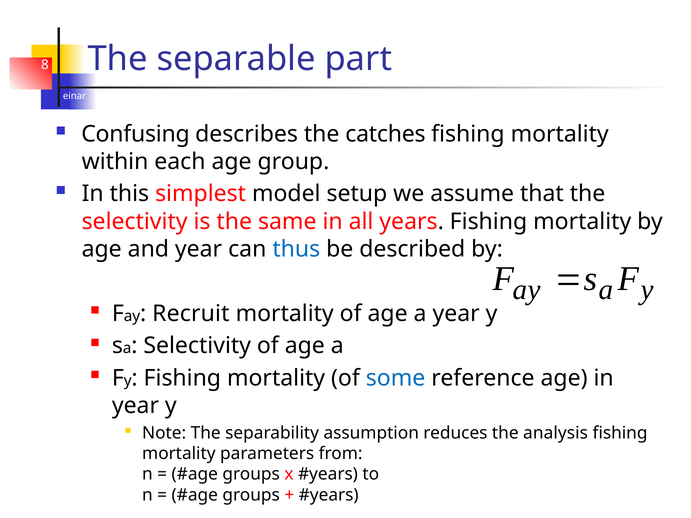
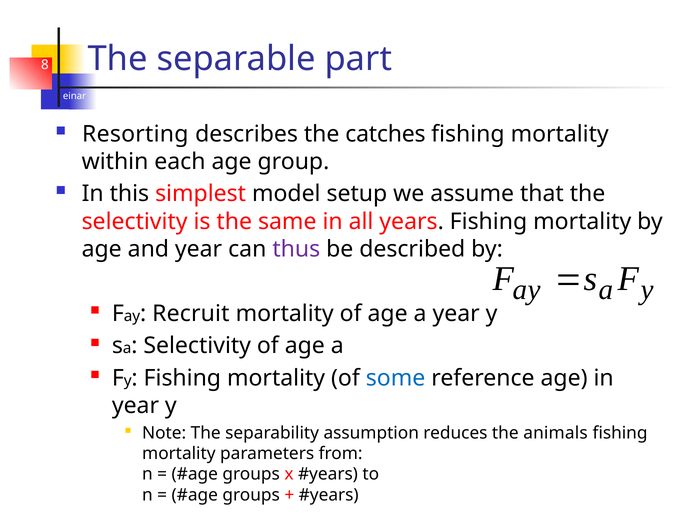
Confusing: Confusing -> Resorting
thus colour: blue -> purple
analysis: analysis -> animals
